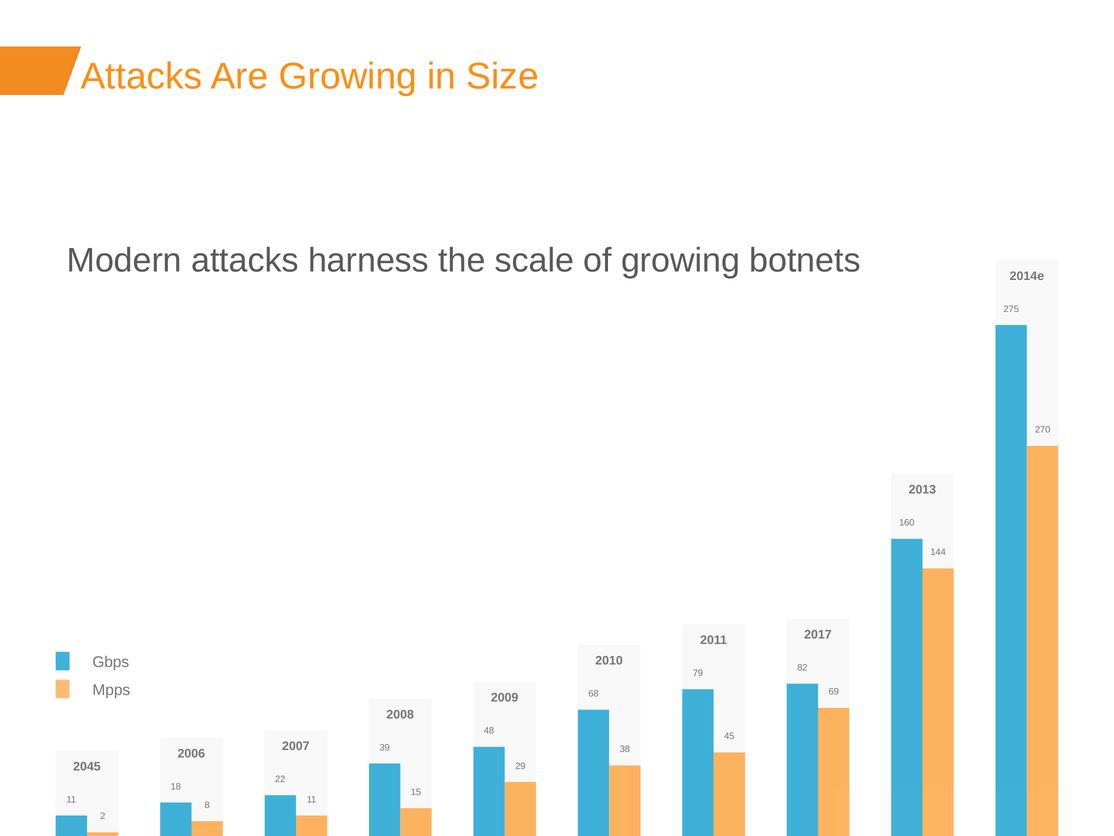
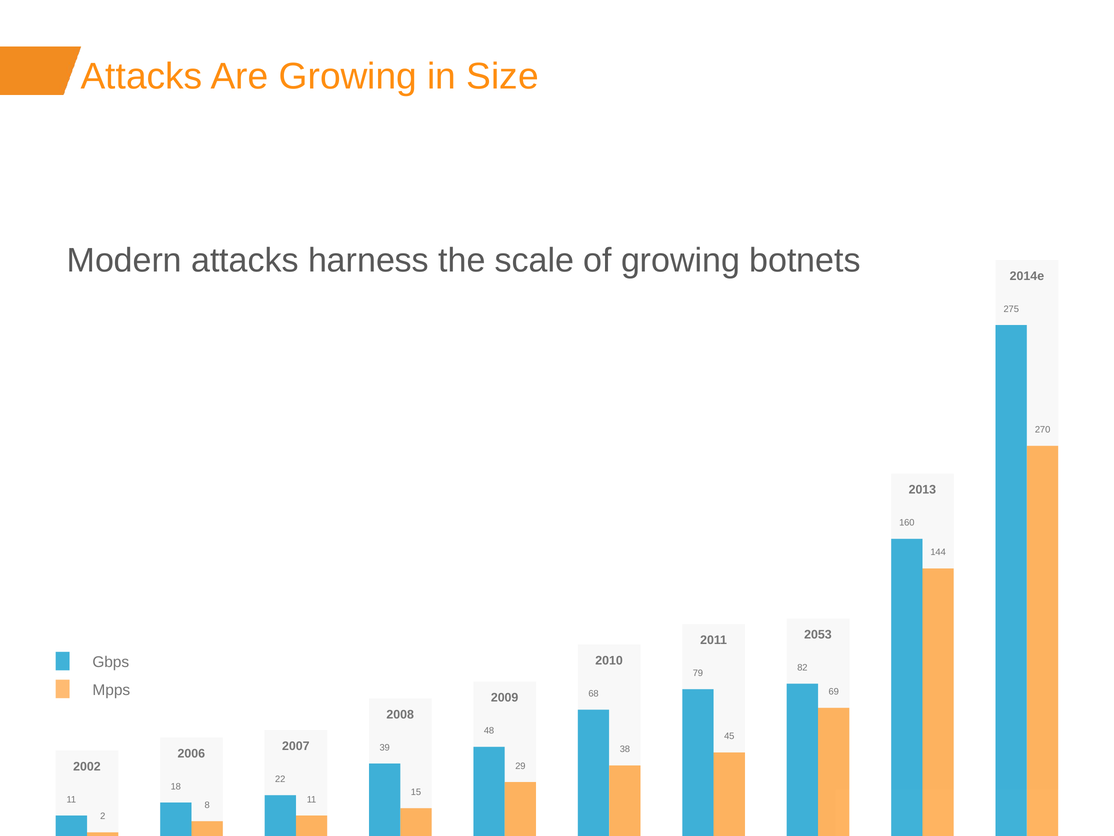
2017: 2017 -> 2053
2045: 2045 -> 2002
